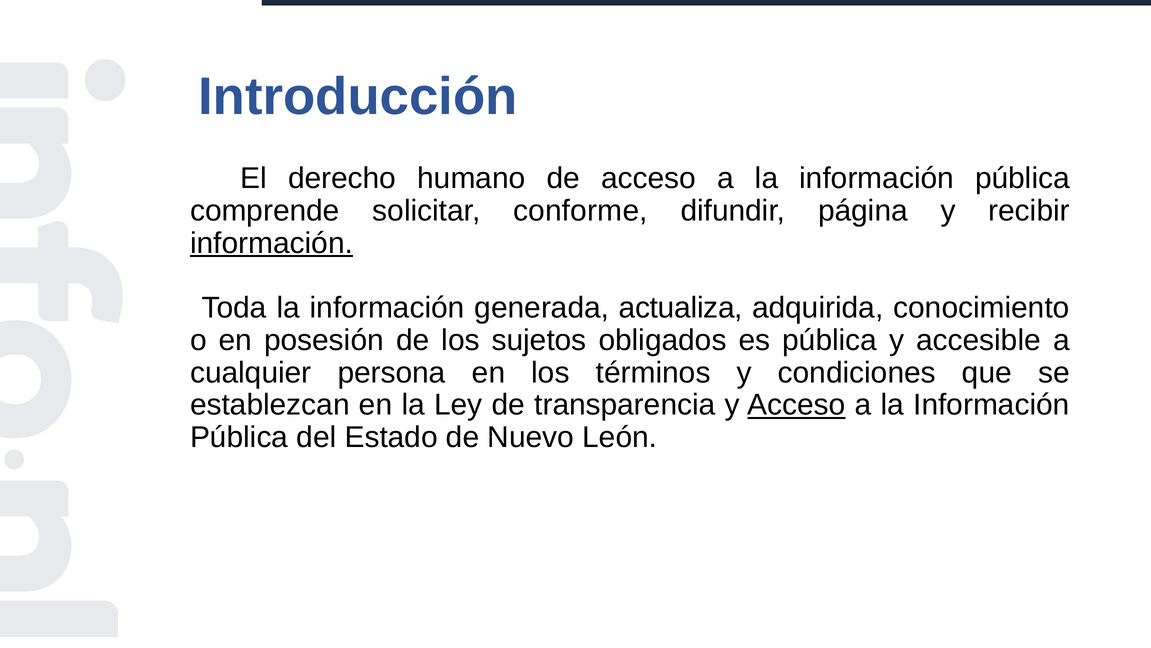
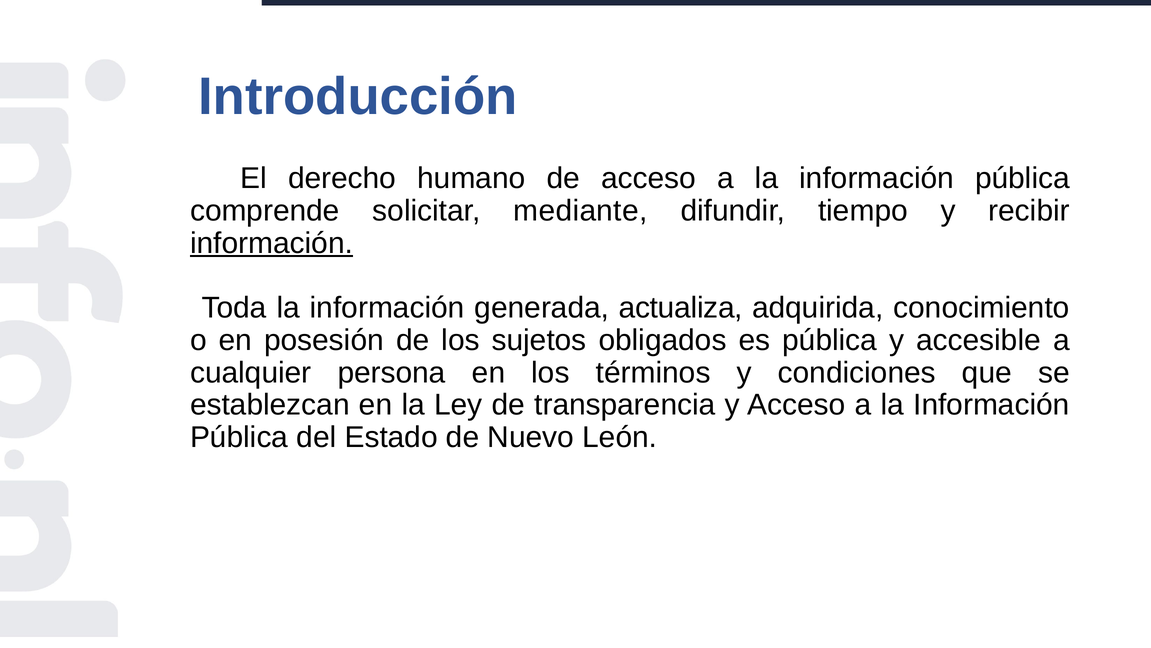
conforme: conforme -> mediante
página: página -> tiempo
Acceso at (796, 405) underline: present -> none
